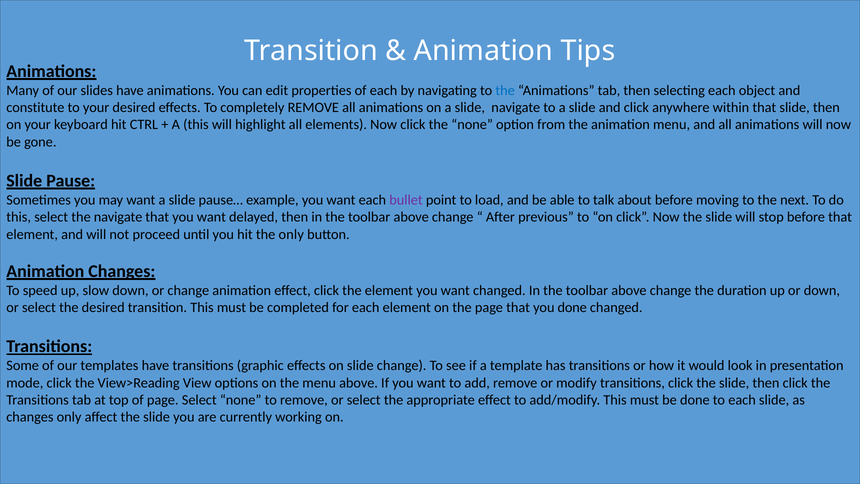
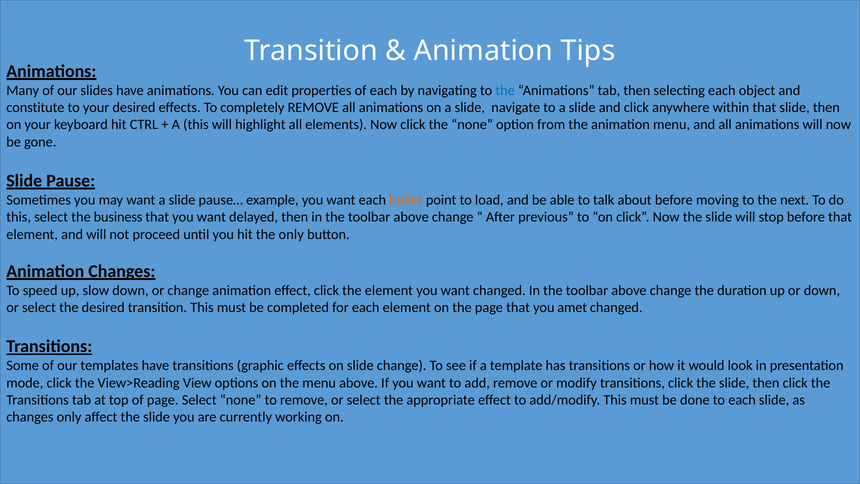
bullet colour: purple -> orange
the navigate: navigate -> business
you done: done -> amet
